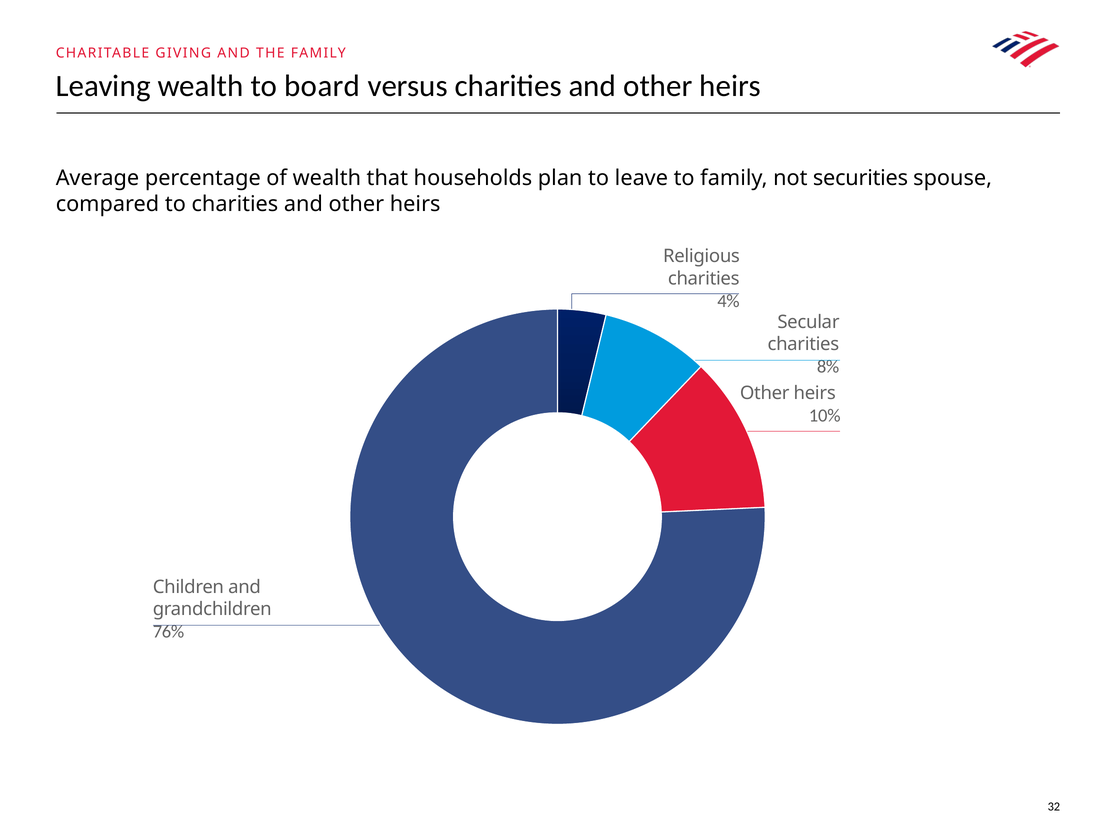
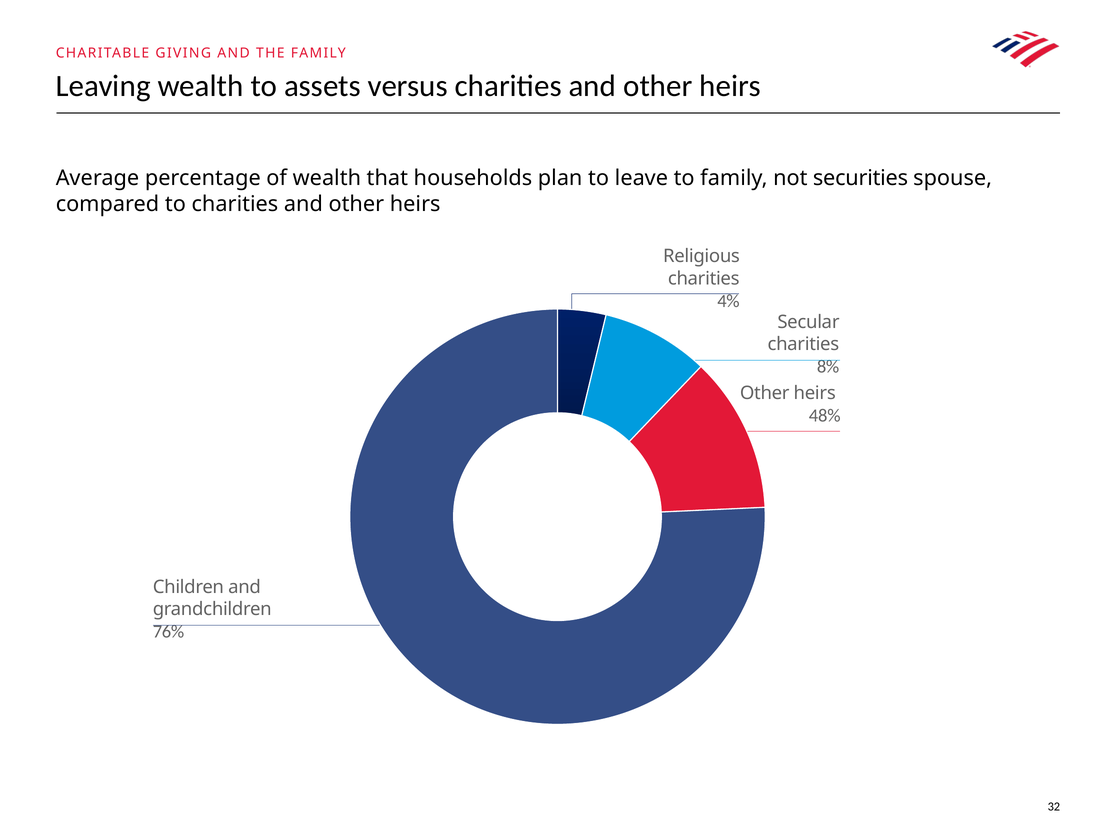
board: board -> assets
10%: 10% -> 48%
